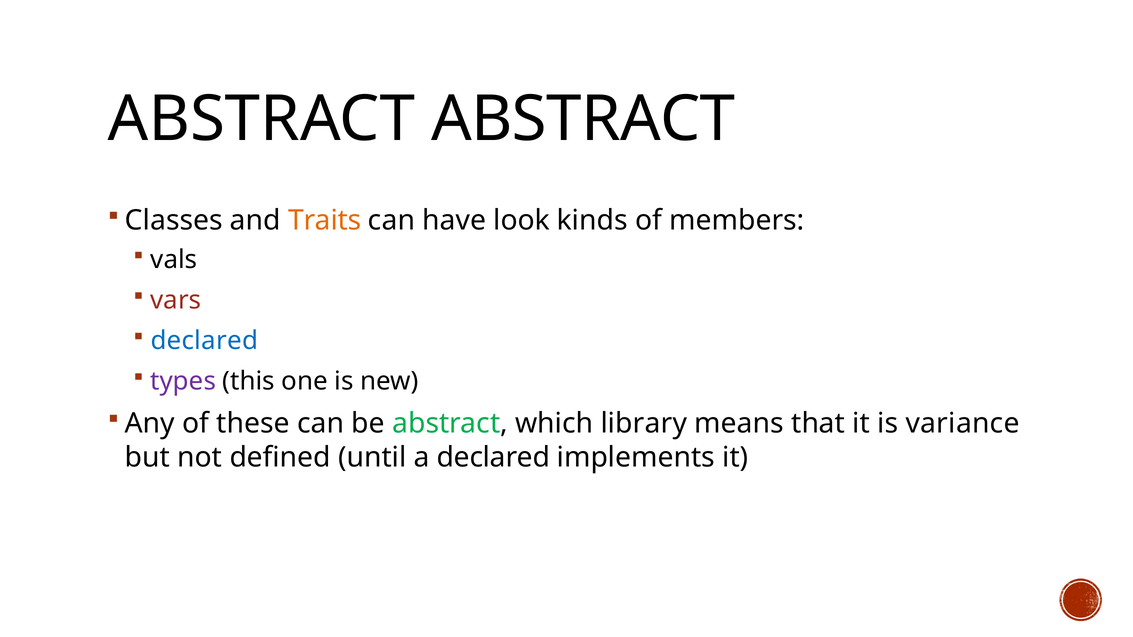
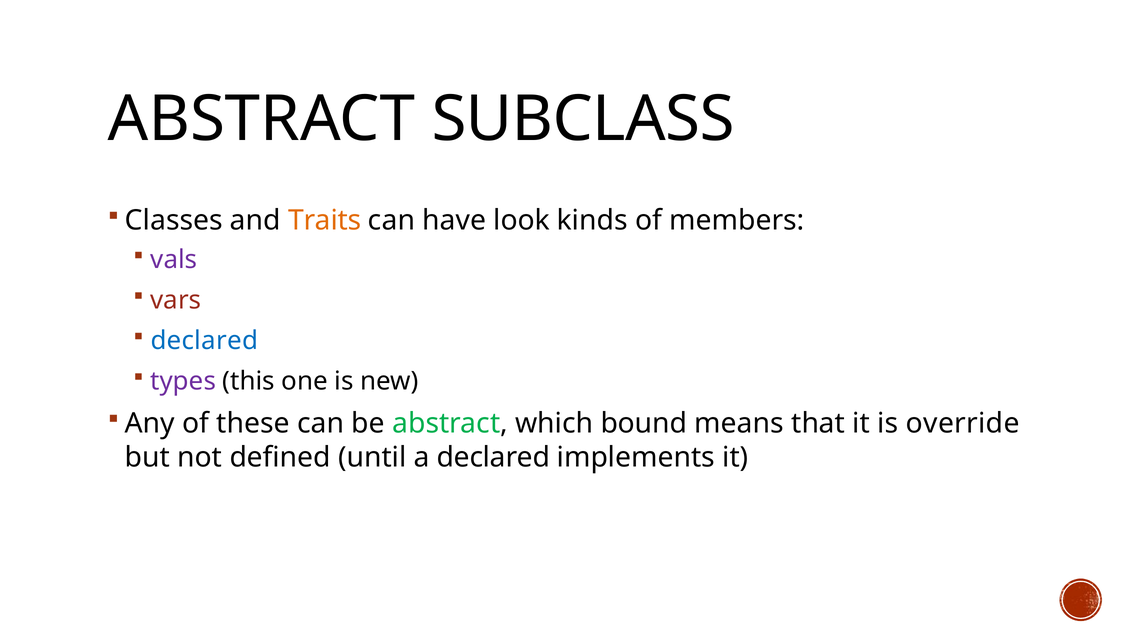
ABSTRACT ABSTRACT: ABSTRACT -> SUBCLASS
vals colour: black -> purple
library: library -> bound
variance: variance -> override
